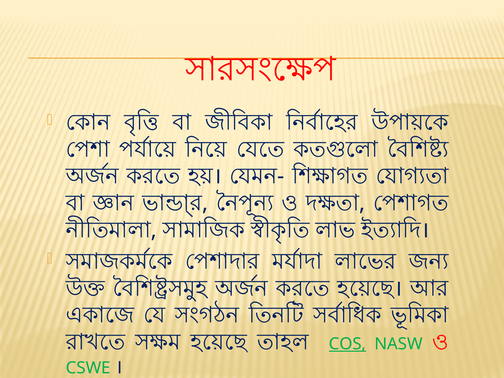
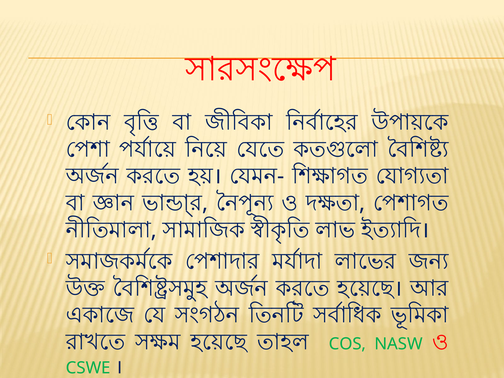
COS underline: present -> none
